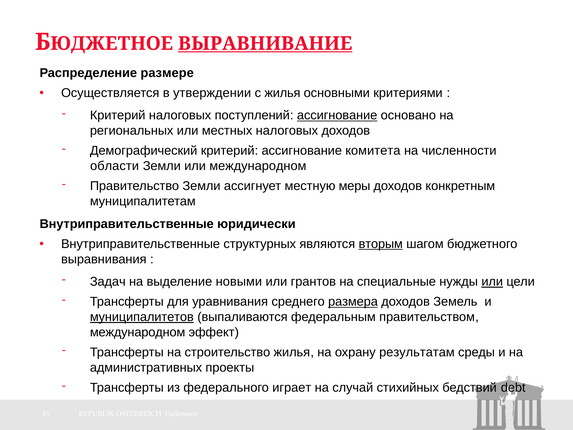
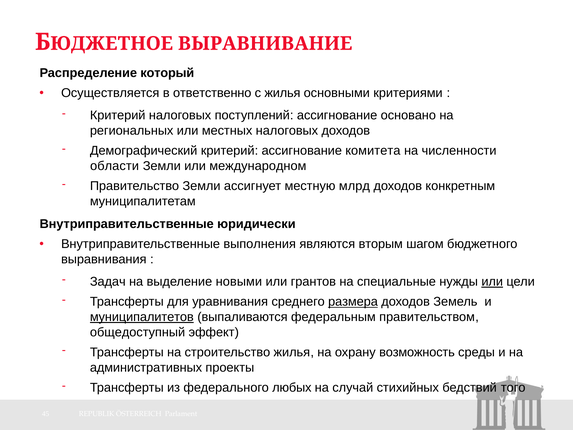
ВЫРАВНИВАНИЕ underline: present -> none
размере: размере -> который
утверждении: утверждении -> ответственно
ассигнование at (337, 115) underline: present -> none
меры: меры -> млрд
структурных: структурных -> выполнения
вторым underline: present -> none
международном at (138, 332): международном -> общедоступный
результатам: результатам -> возможность
играет: играет -> любых
debt: debt -> того
